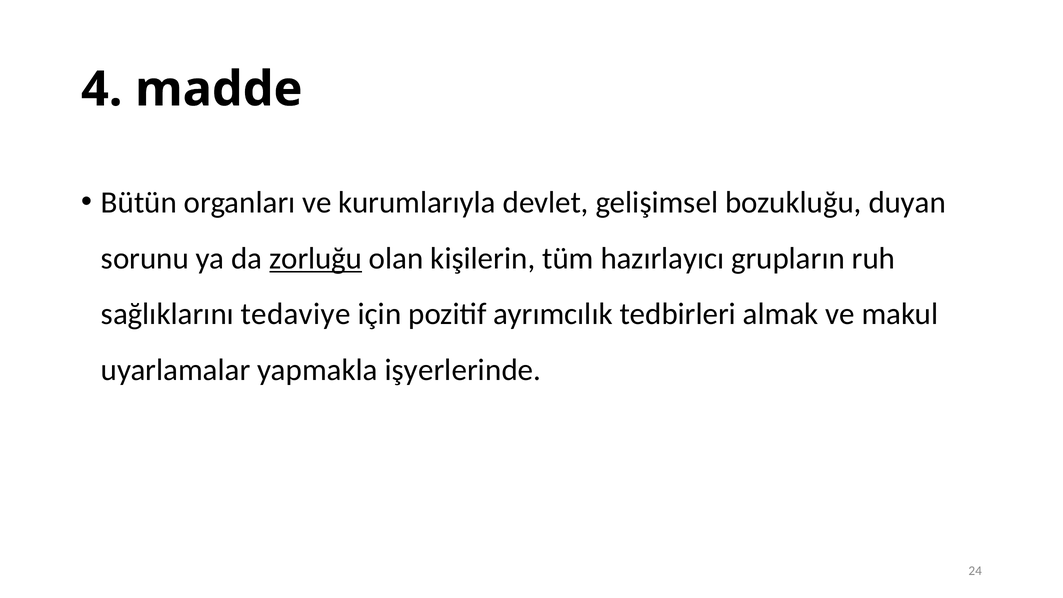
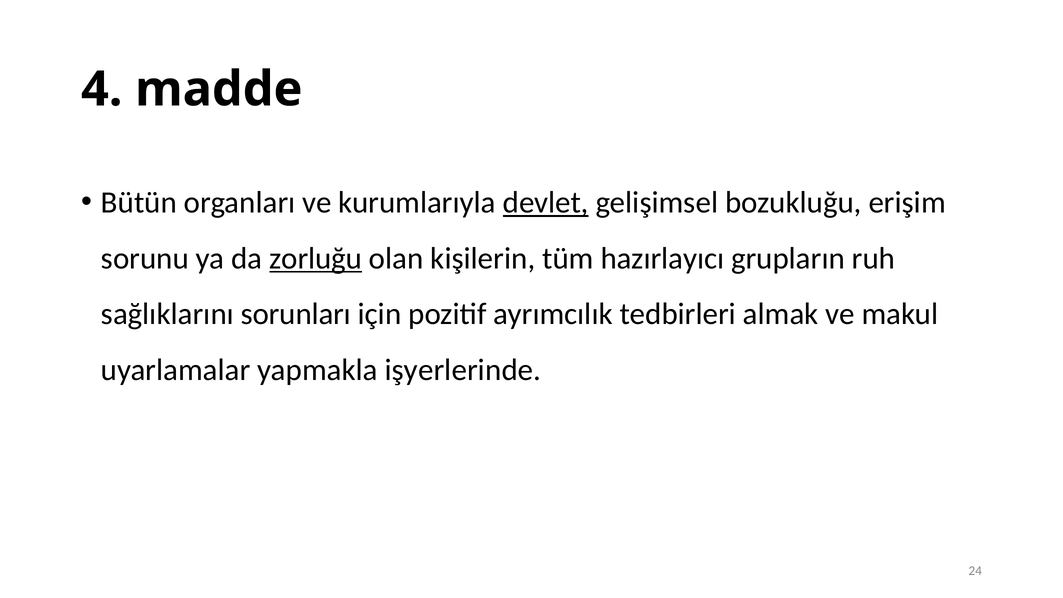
devlet underline: none -> present
duyan: duyan -> erişim
tedaviye: tedaviye -> sorunları
